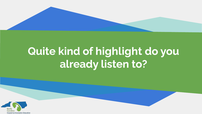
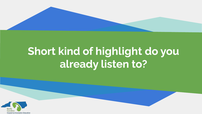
Quite: Quite -> Short
